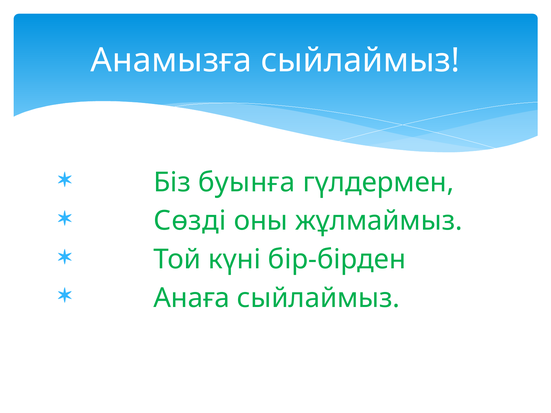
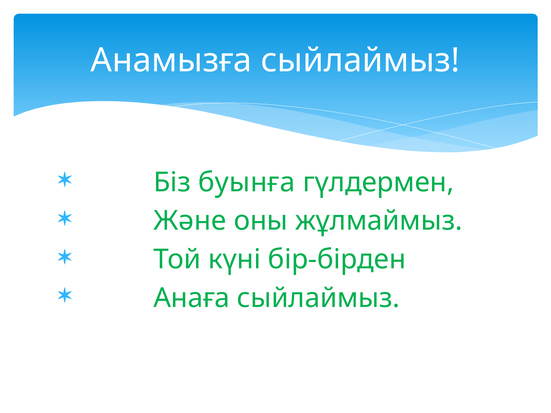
Сөзді: Сөзді -> Және
